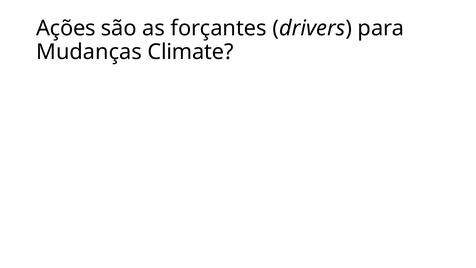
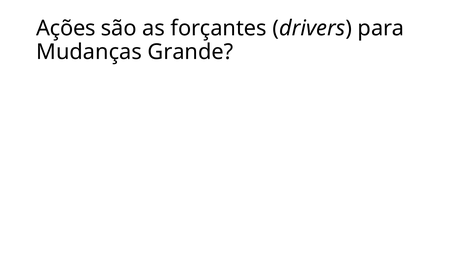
Climate: Climate -> Grande
